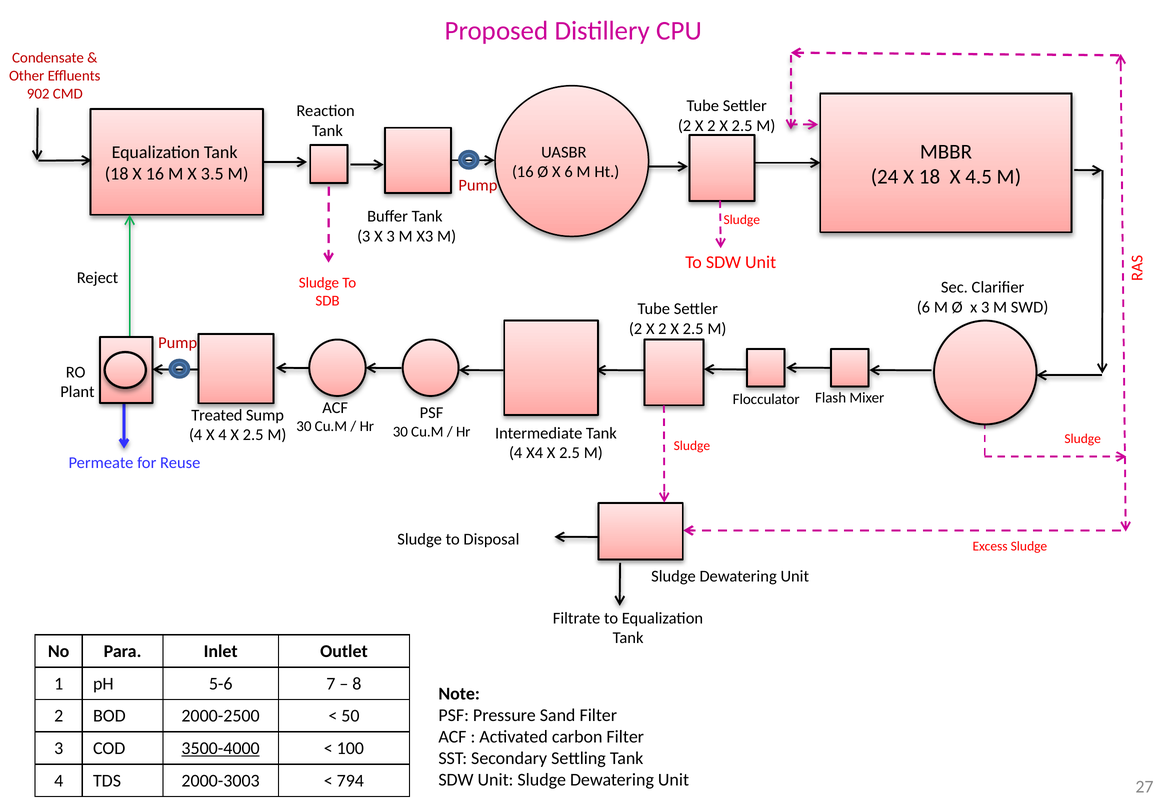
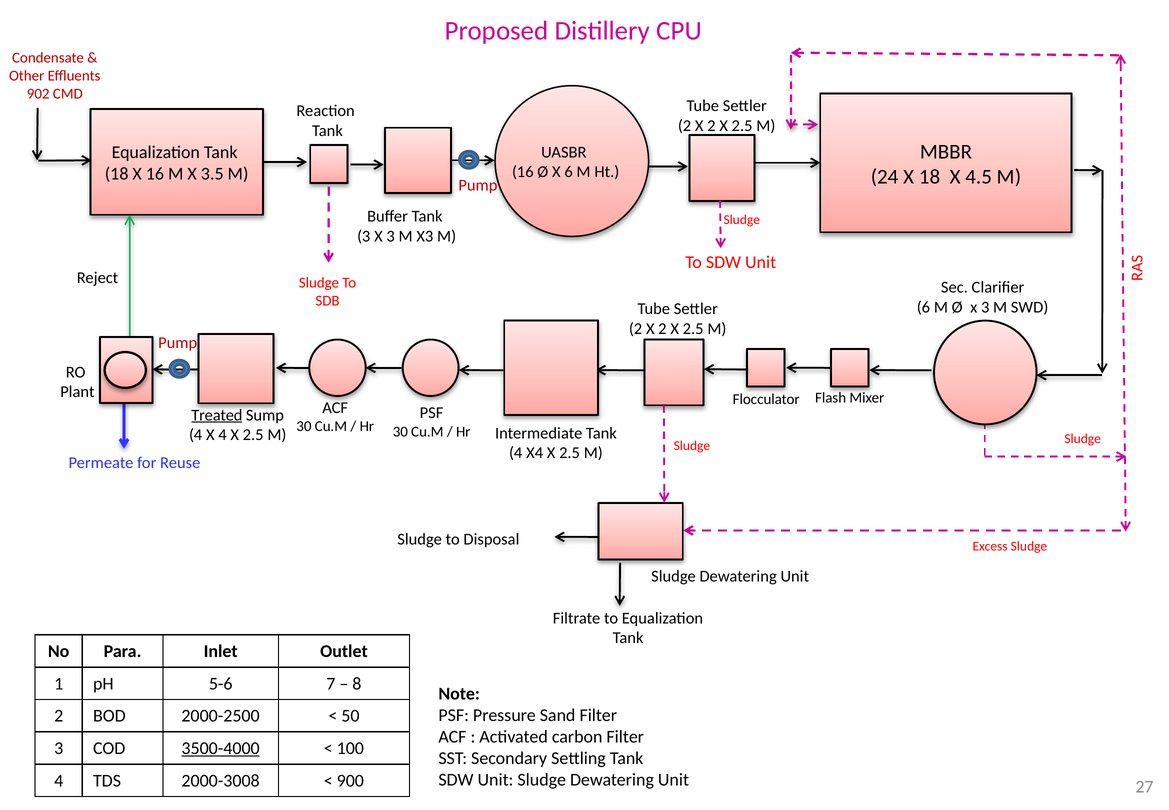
Treated underline: none -> present
2000-3003: 2000-3003 -> 2000-3008
794: 794 -> 900
